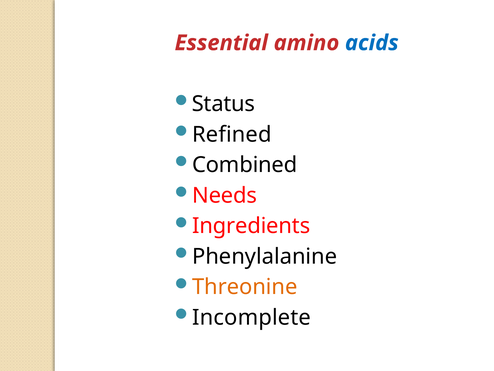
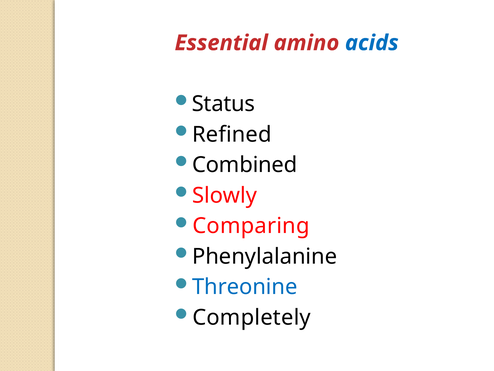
Needs: Needs -> Slowly
Ingredients: Ingredients -> Comparing
Threonine colour: orange -> blue
Incomplete: Incomplete -> Completely
